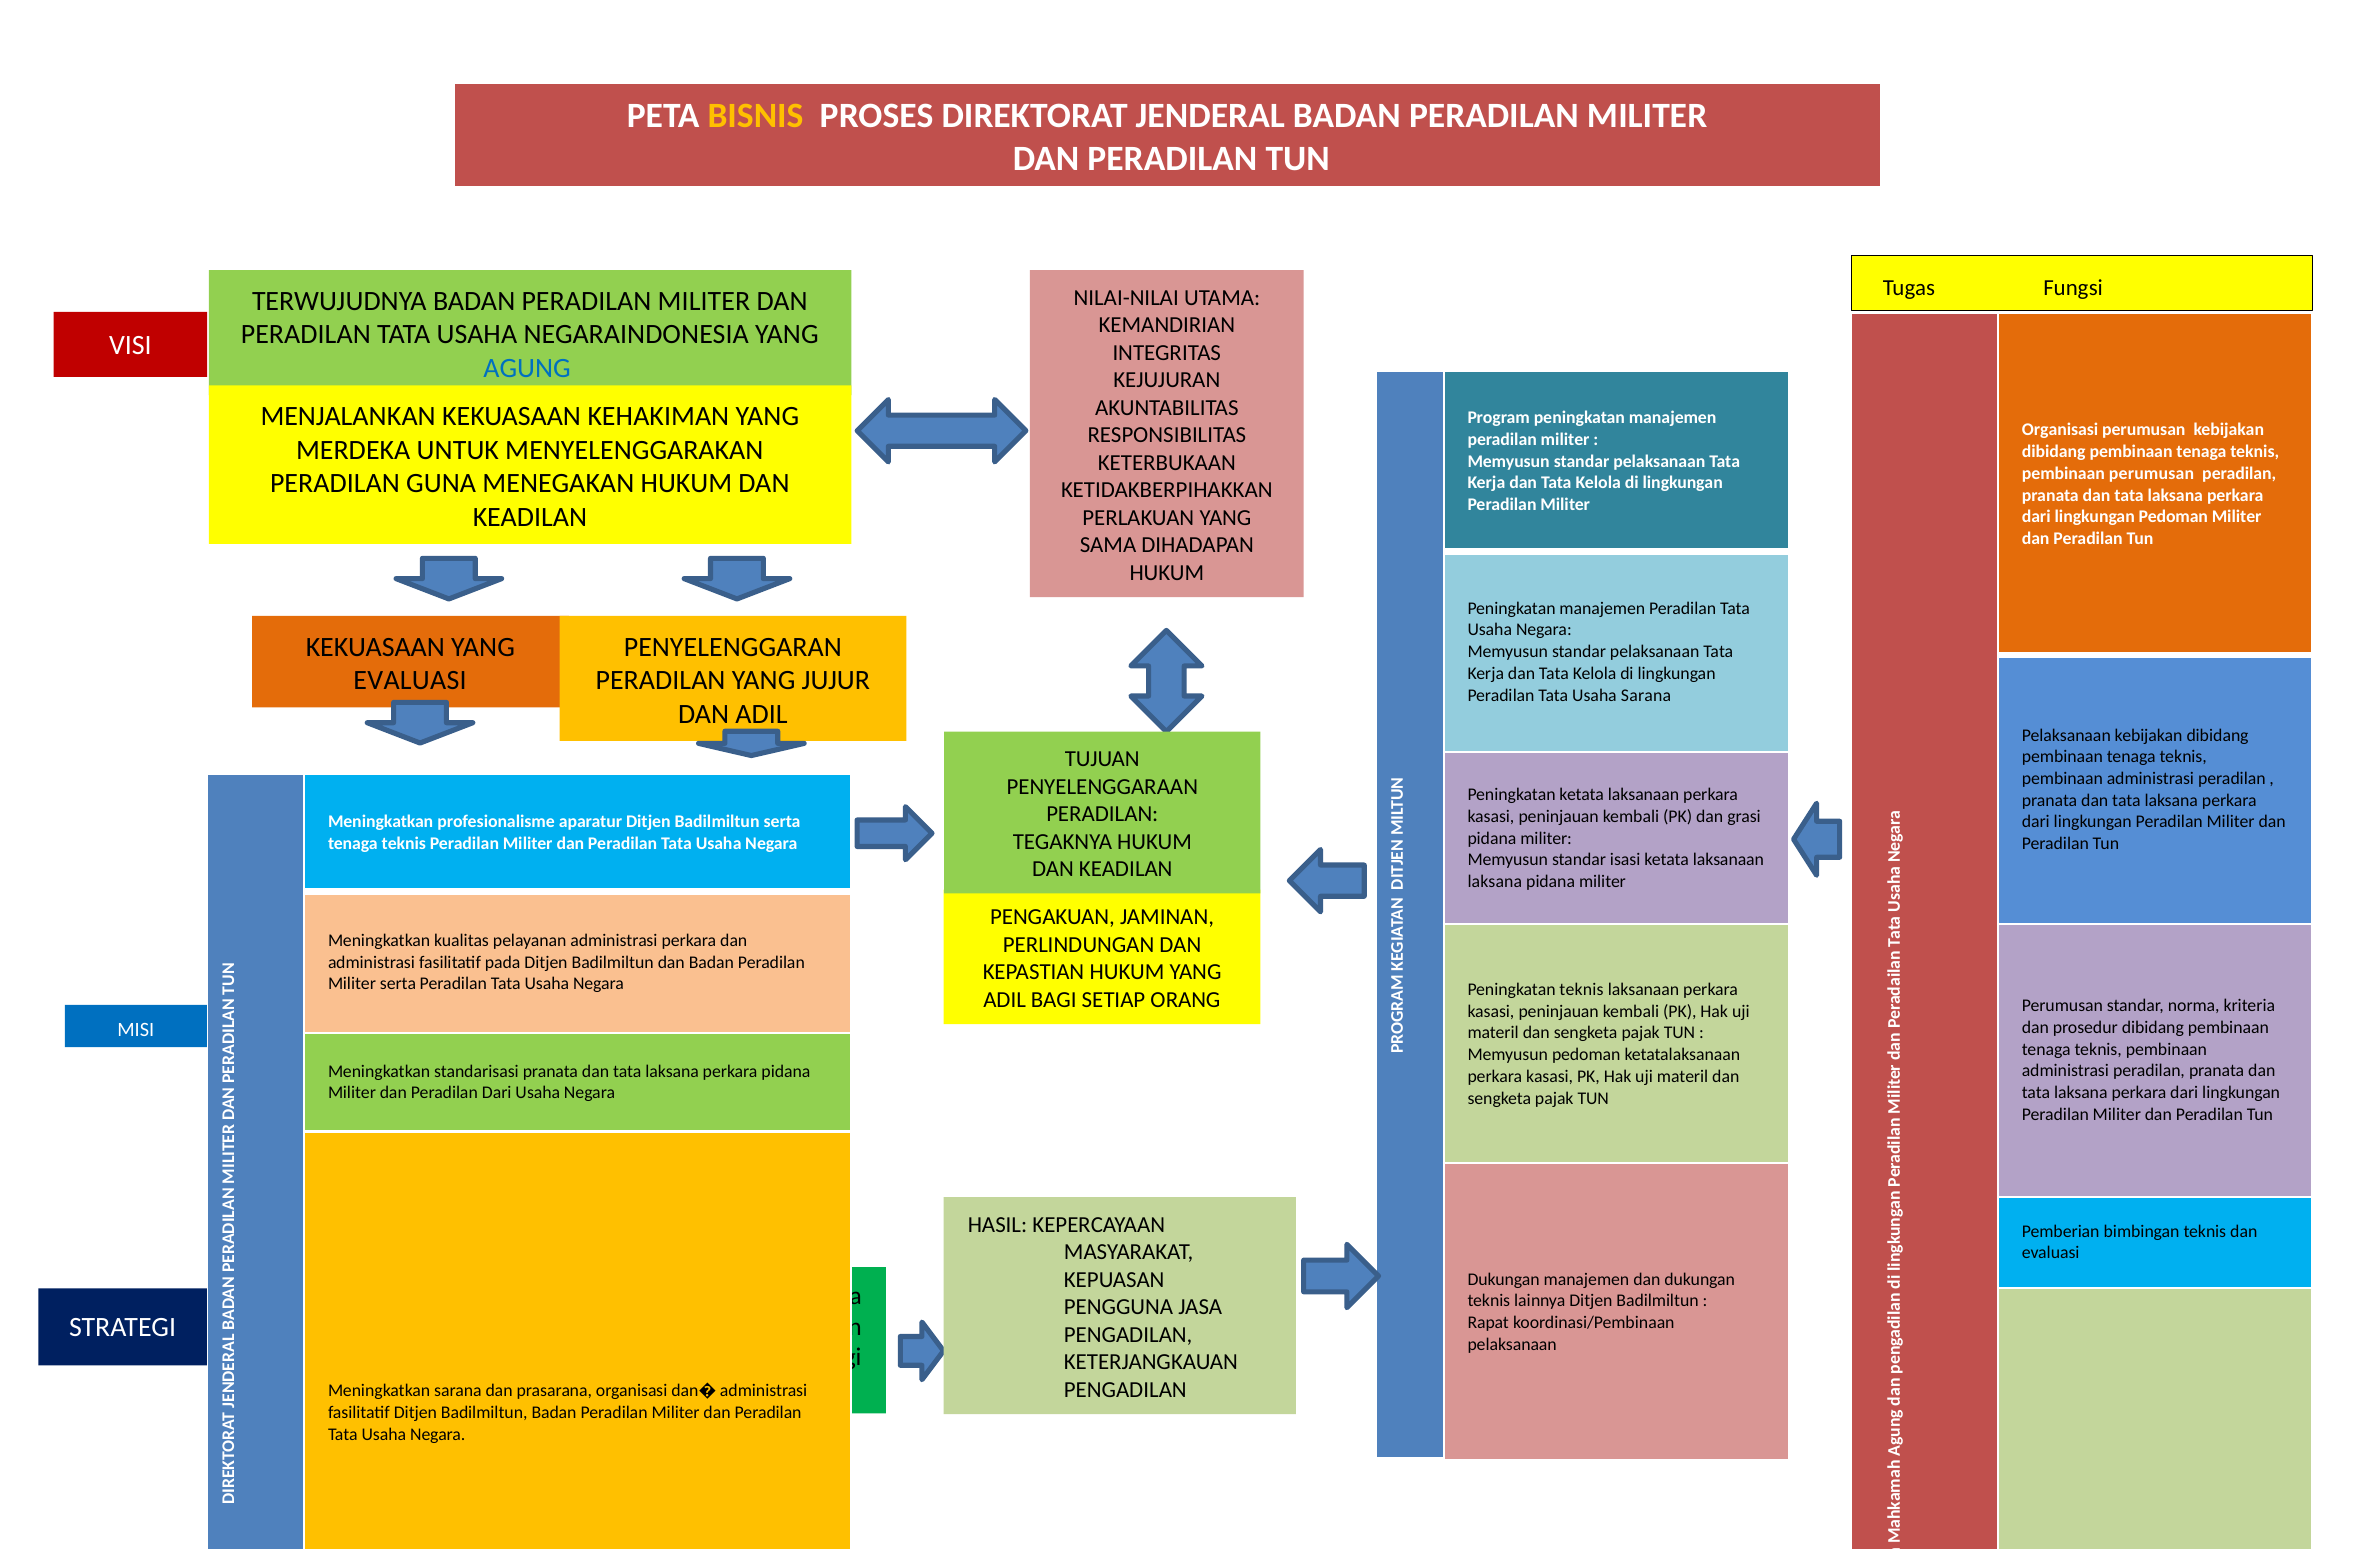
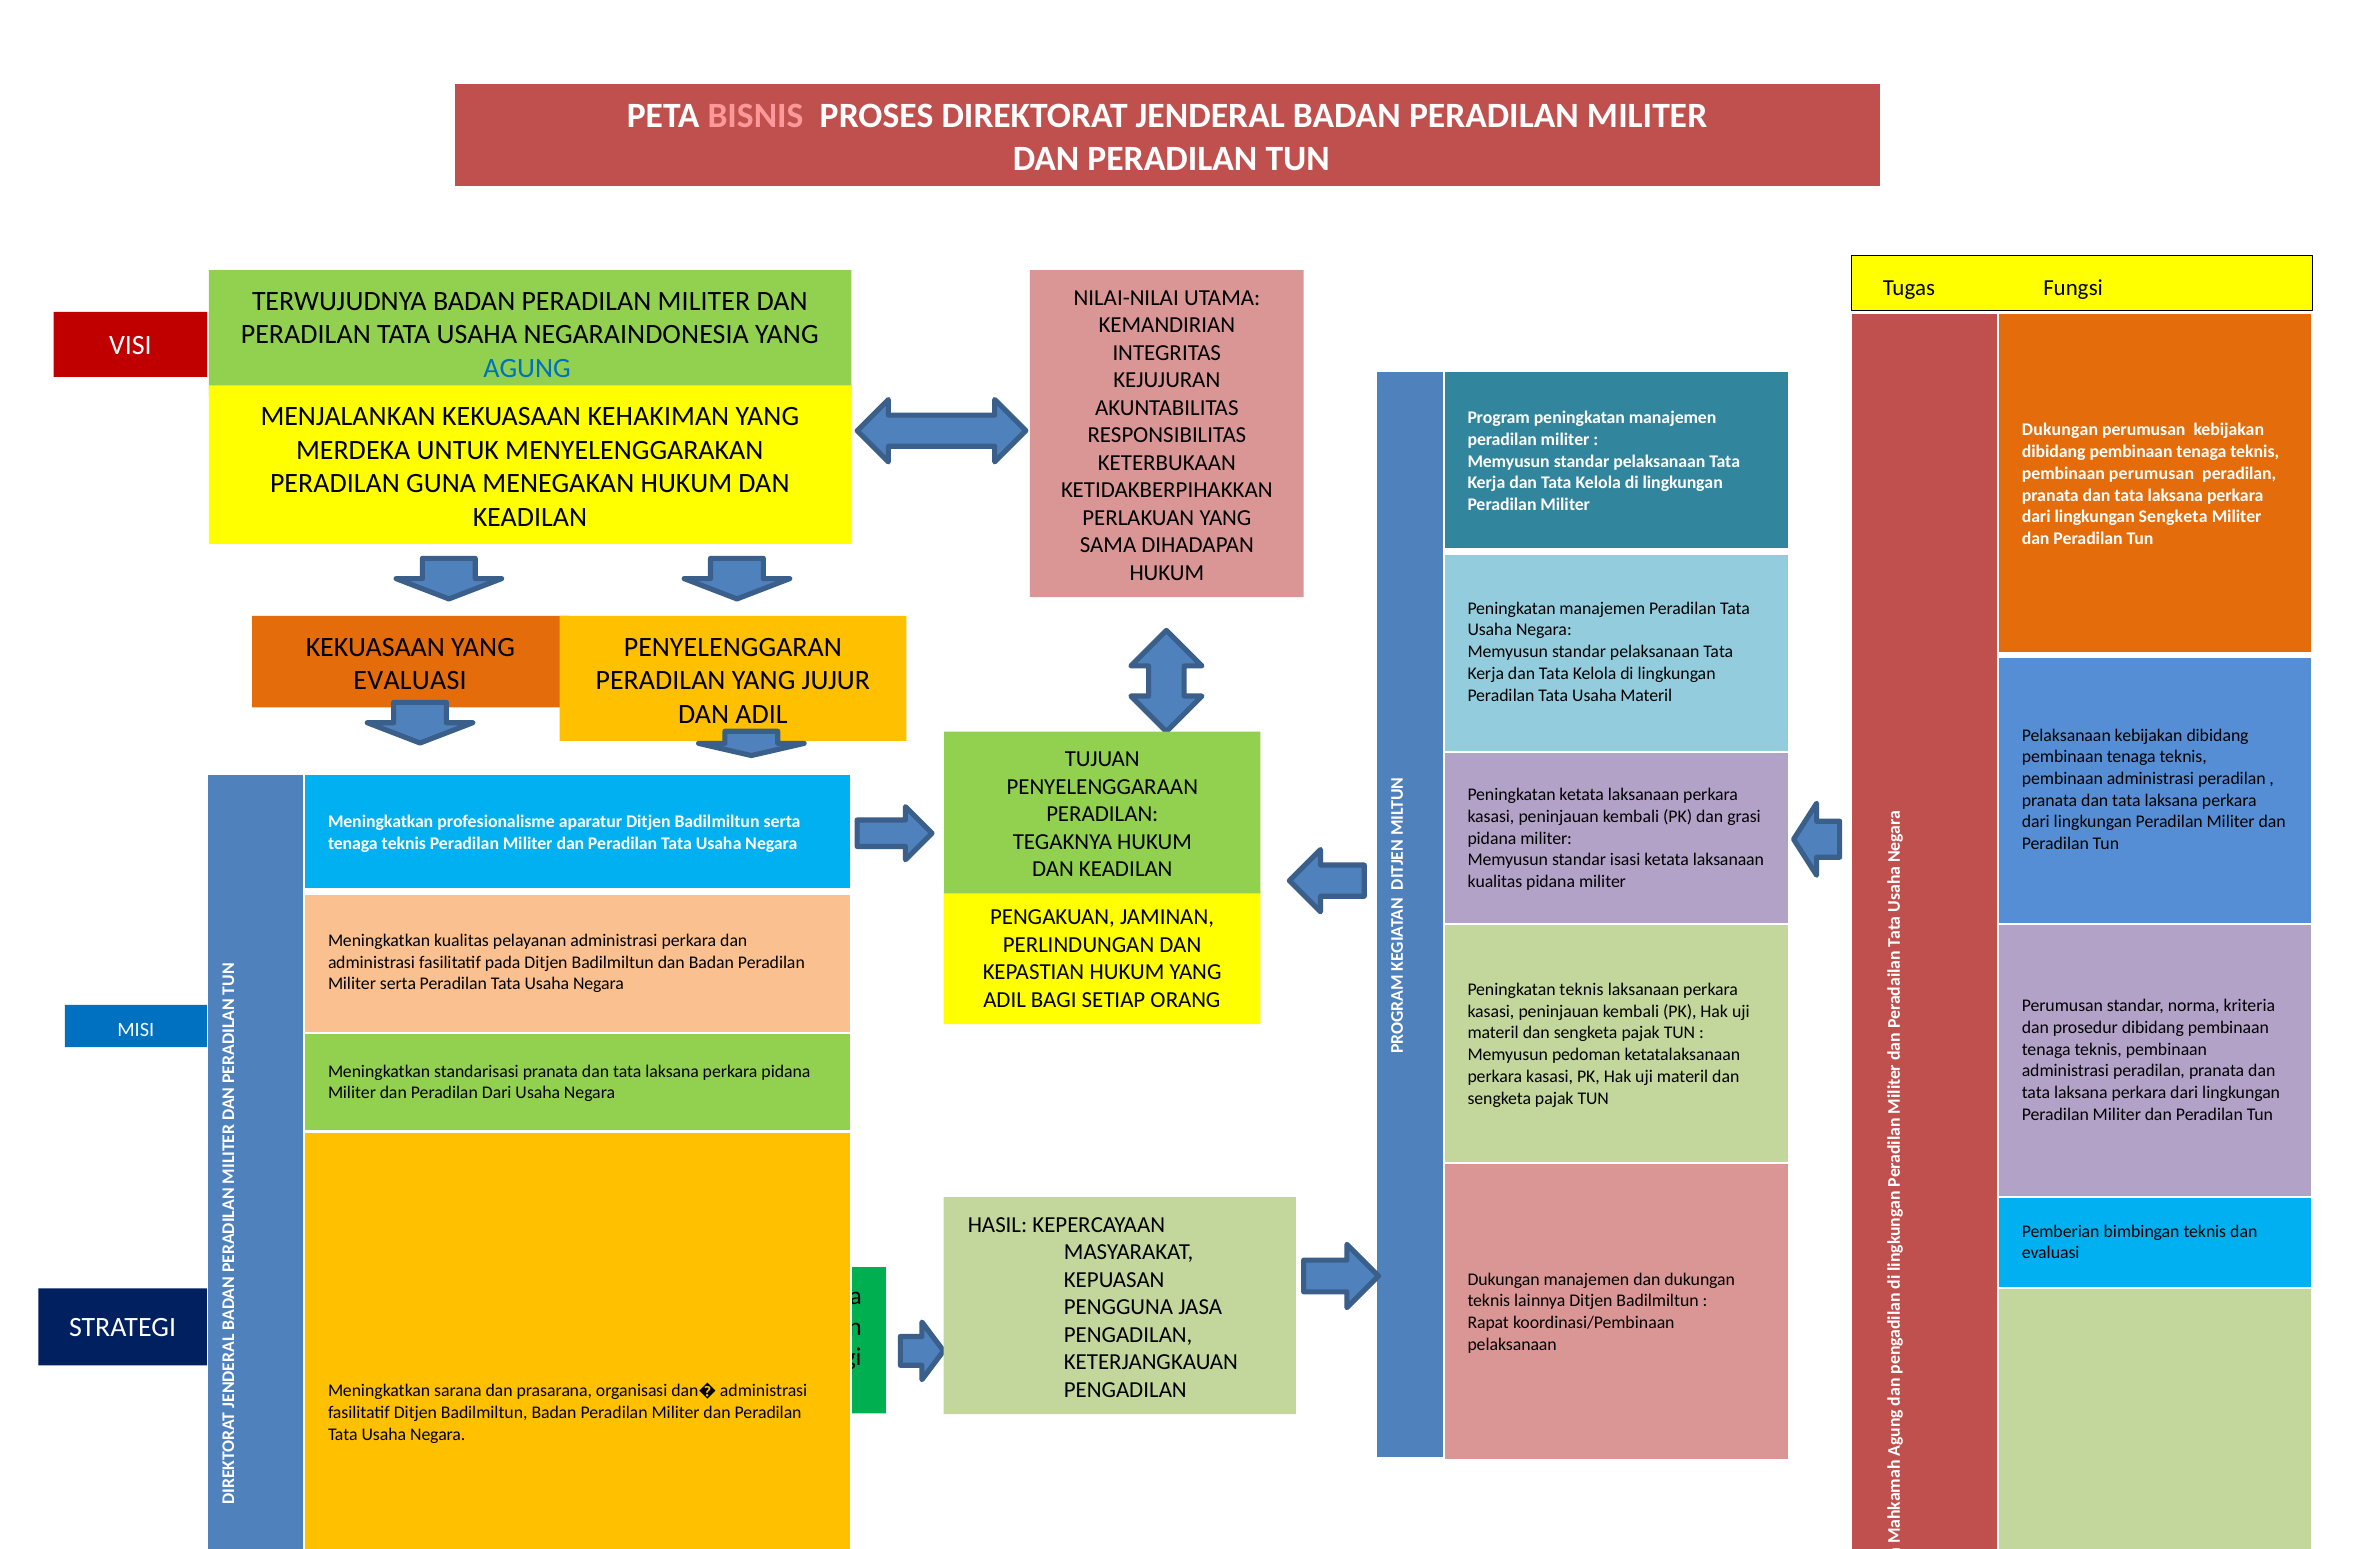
BISNIS colour: yellow -> pink
Organisasi at (2060, 430): Organisasi -> Dukungan
lingkungan Pedoman: Pedoman -> Sengketa
Usaha Sarana: Sarana -> Materil
laksana at (1495, 882): laksana -> kualitas
